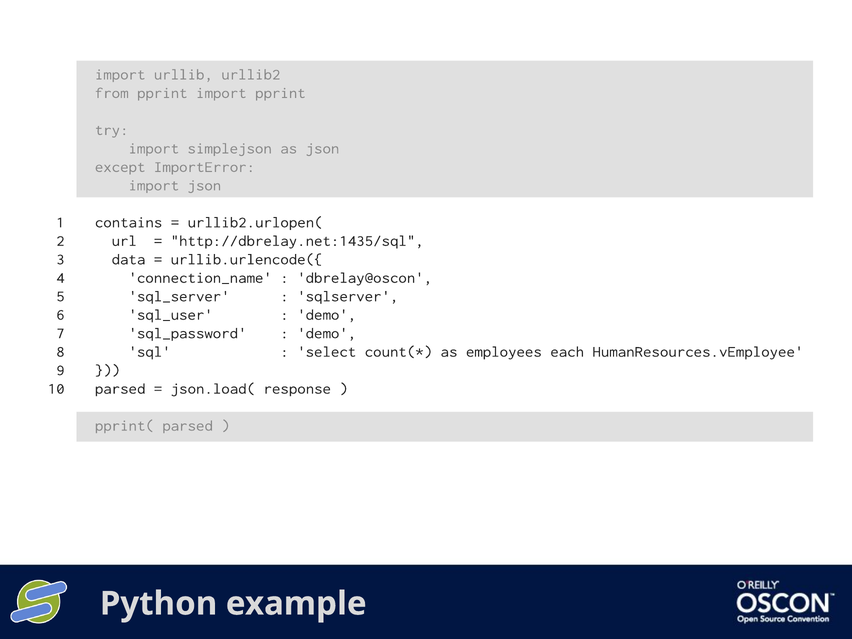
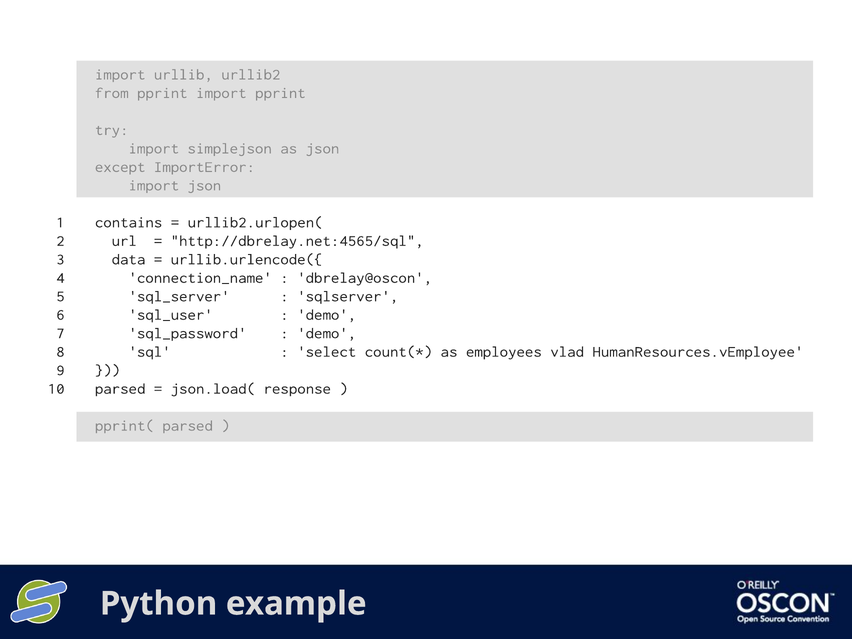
http://dbrelay.net:1435/sql: http://dbrelay.net:1435/sql -> http://dbrelay.net:4565/sql
each: each -> vlad
